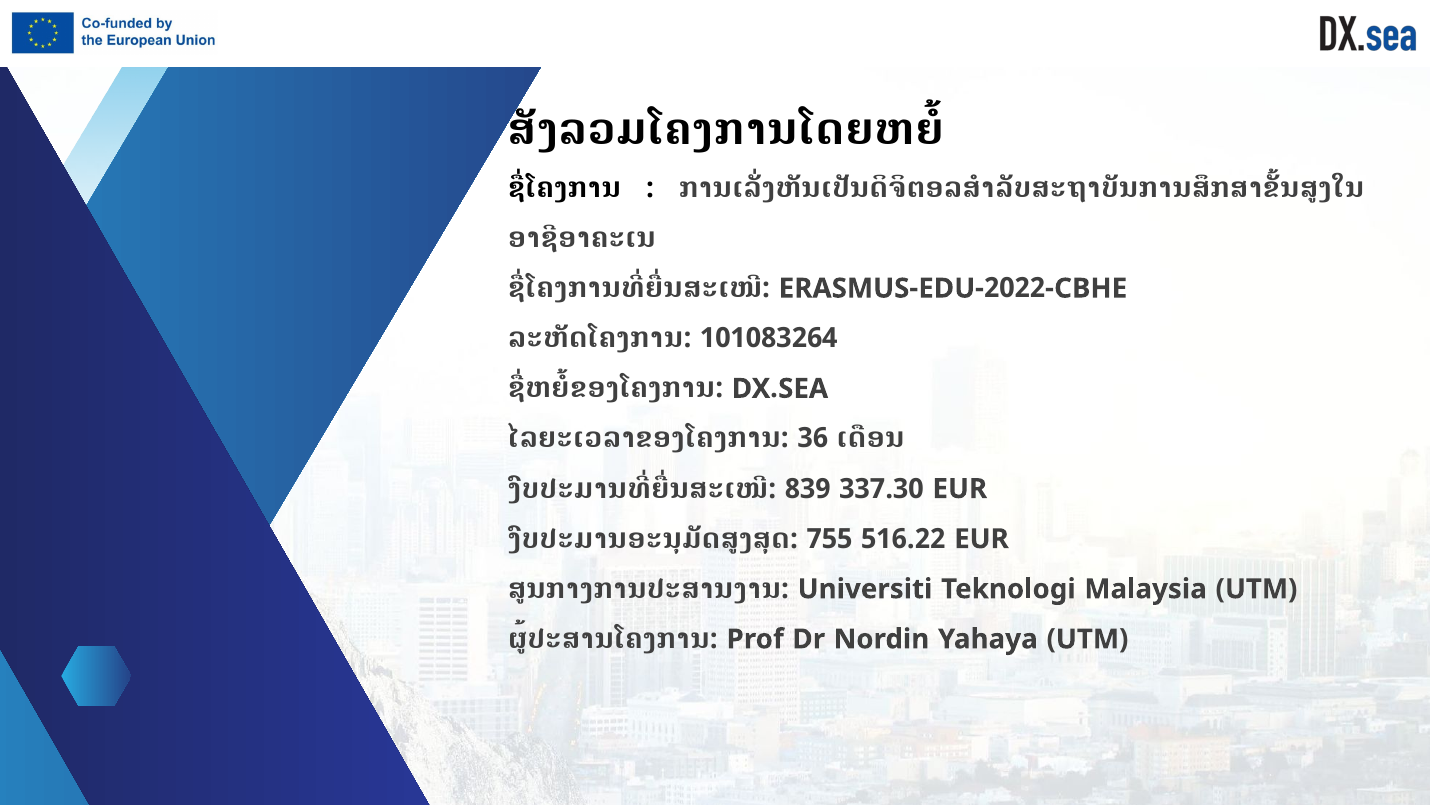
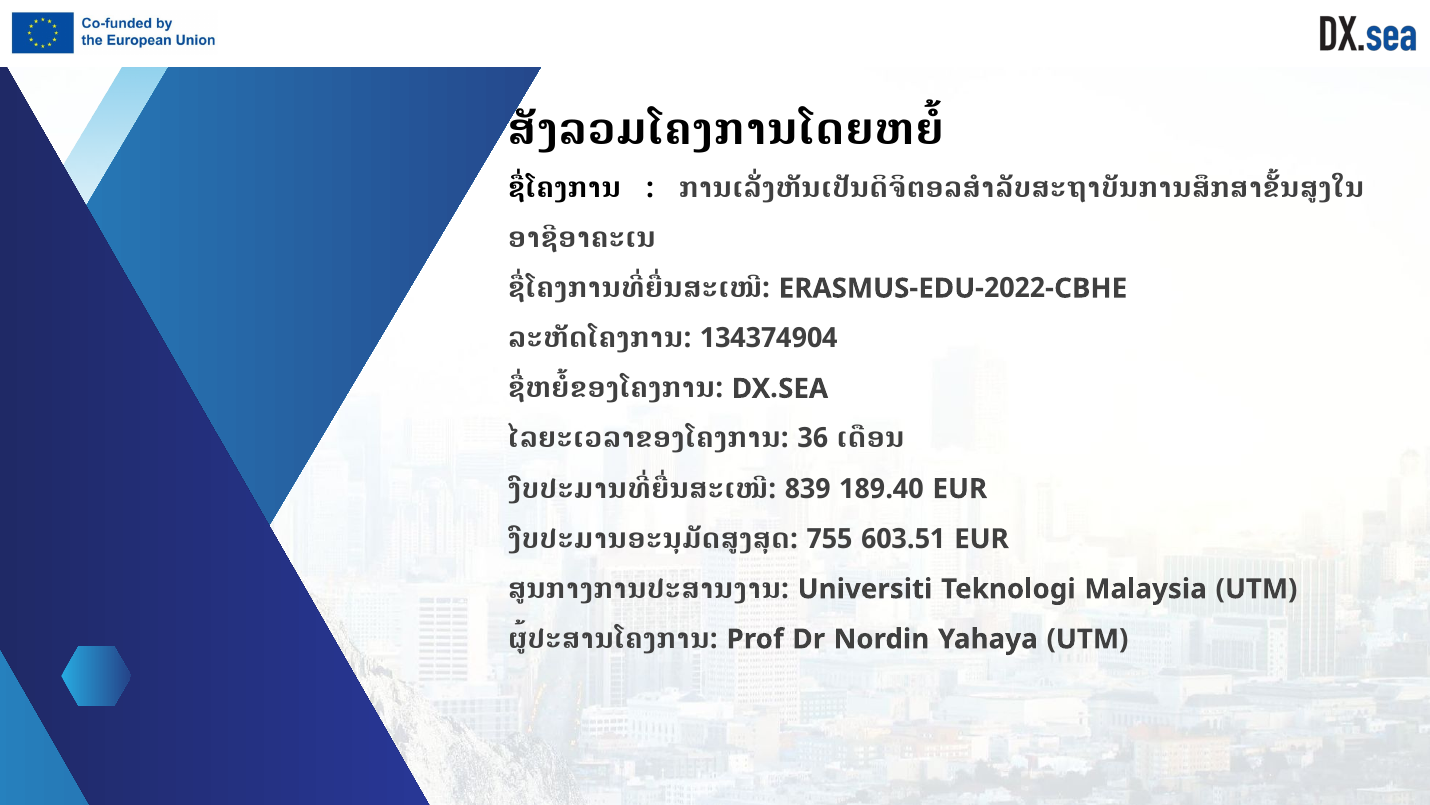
101083264: 101083264 -> 134374904
337.30: 337.30 -> 189.40
516.22: 516.22 -> 603.51
